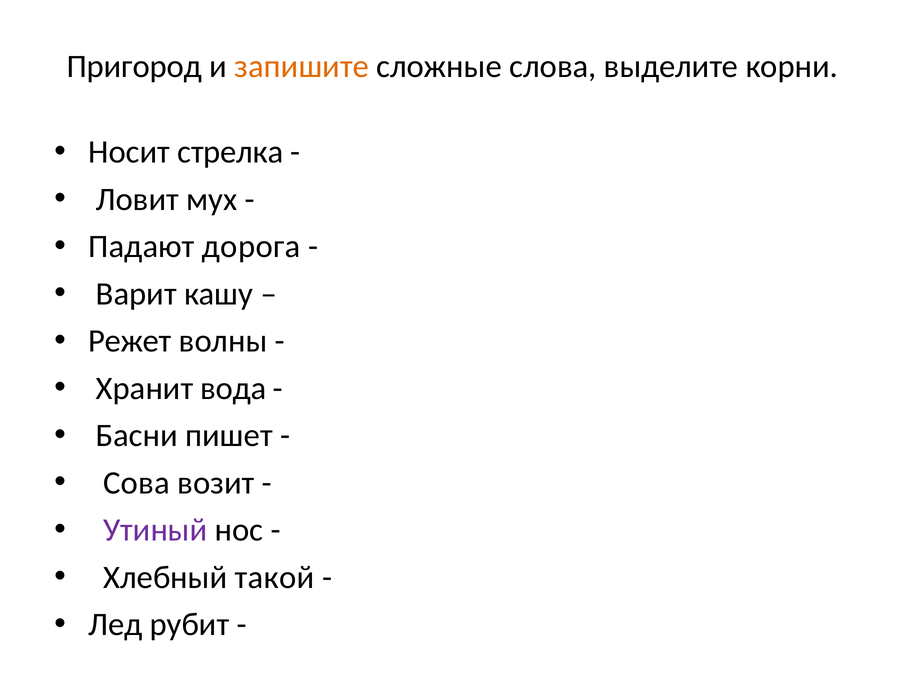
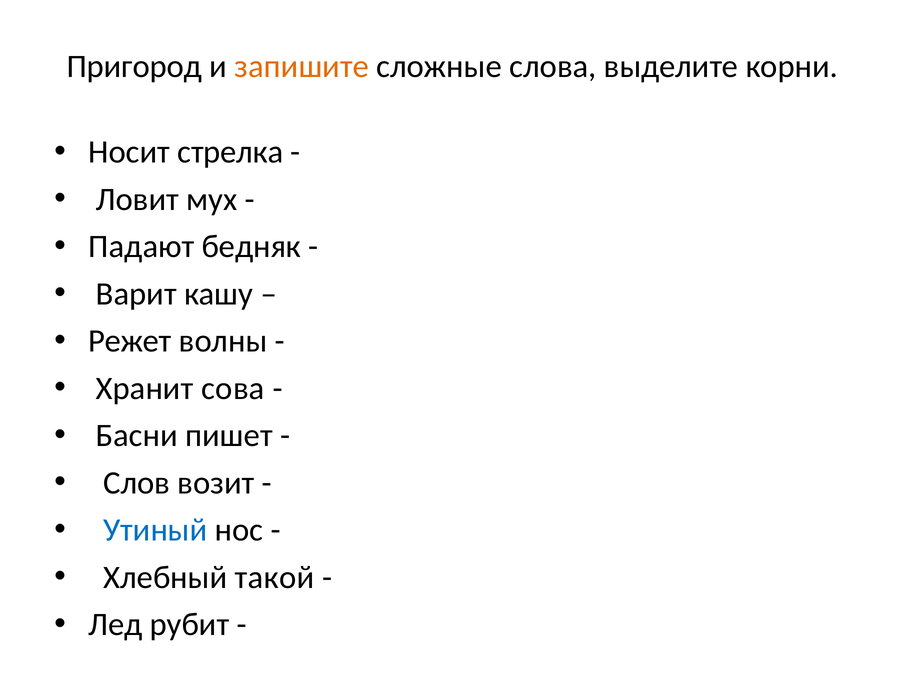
дорога: дорога -> бедняк
вода: вода -> сова
Сова: Сова -> Слов
Утиный colour: purple -> blue
